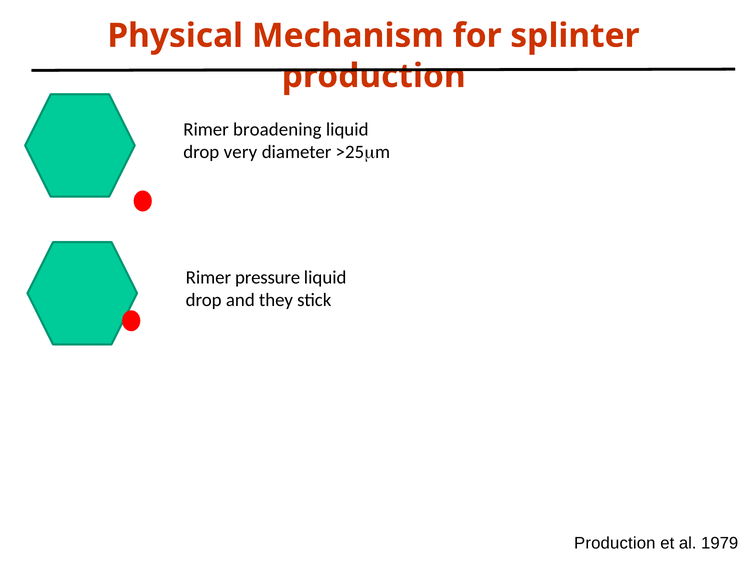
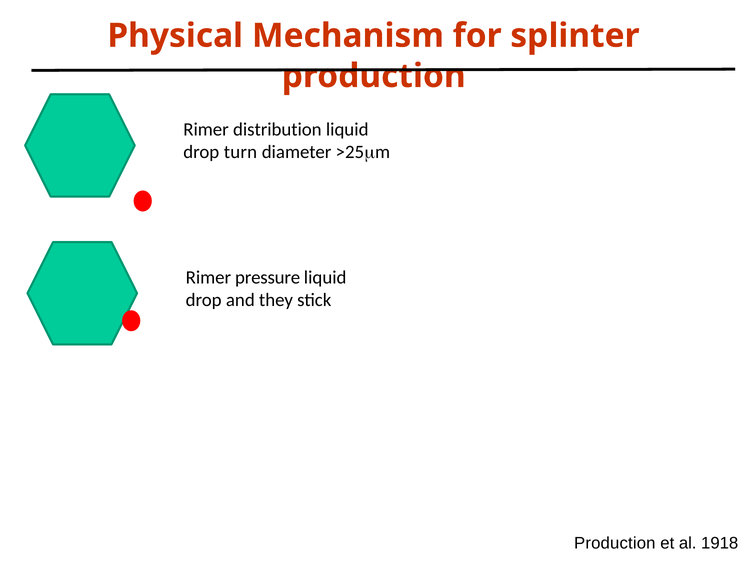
broadening: broadening -> distribution
very: very -> turn
1979: 1979 -> 1918
